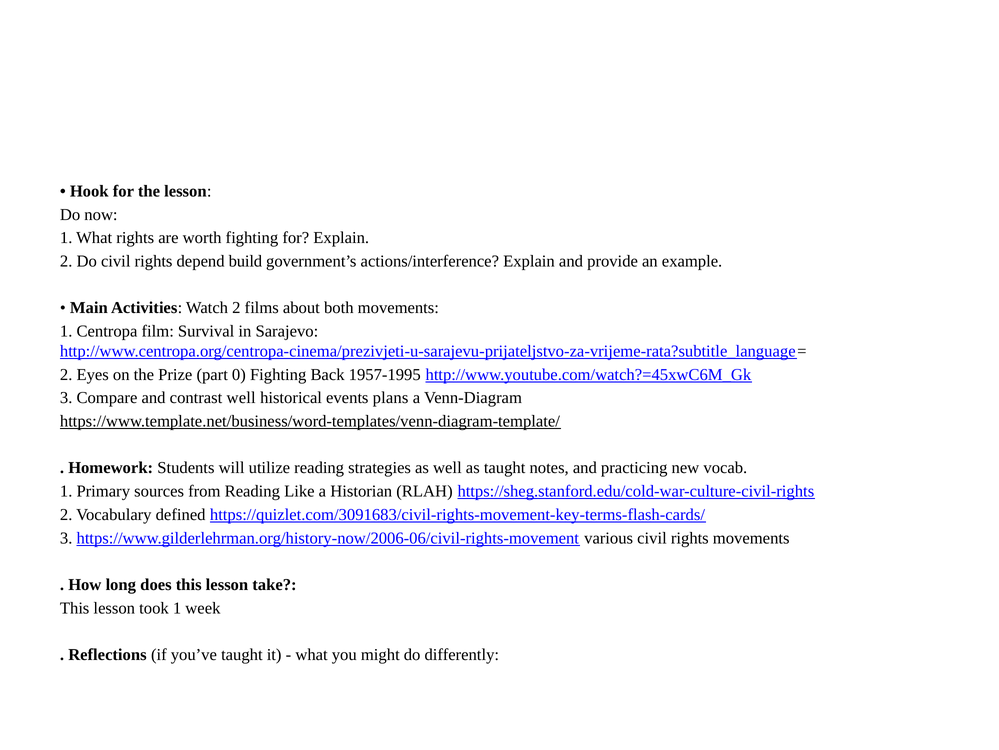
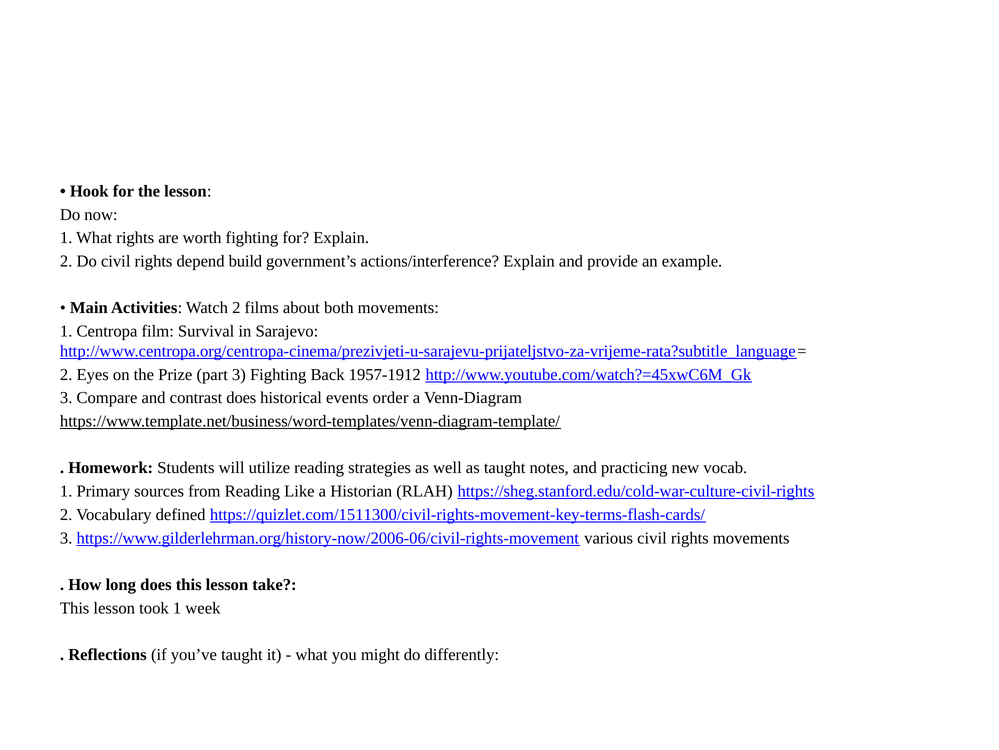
part 0: 0 -> 3
1957-1995: 1957-1995 -> 1957-1912
contrast well: well -> does
plans: plans -> order
https://quizlet.com/3091683/civil-rights-movement-key-terms-flash-cards/: https://quizlet.com/3091683/civil-rights-movement-key-terms-flash-cards/ -> https://quizlet.com/1511300/civil-rights-movement-key-terms-flash-cards/
